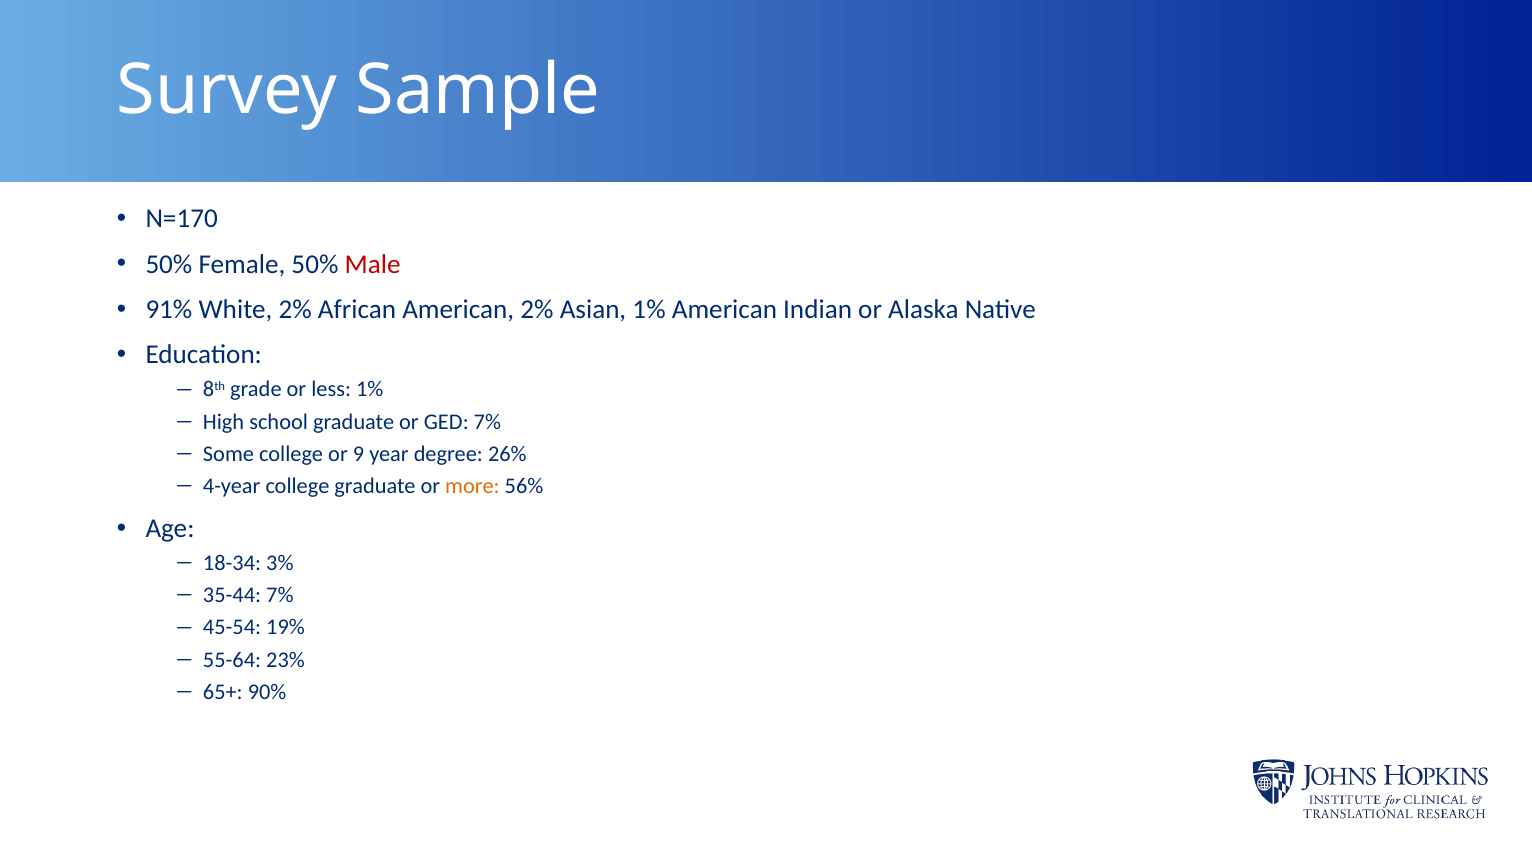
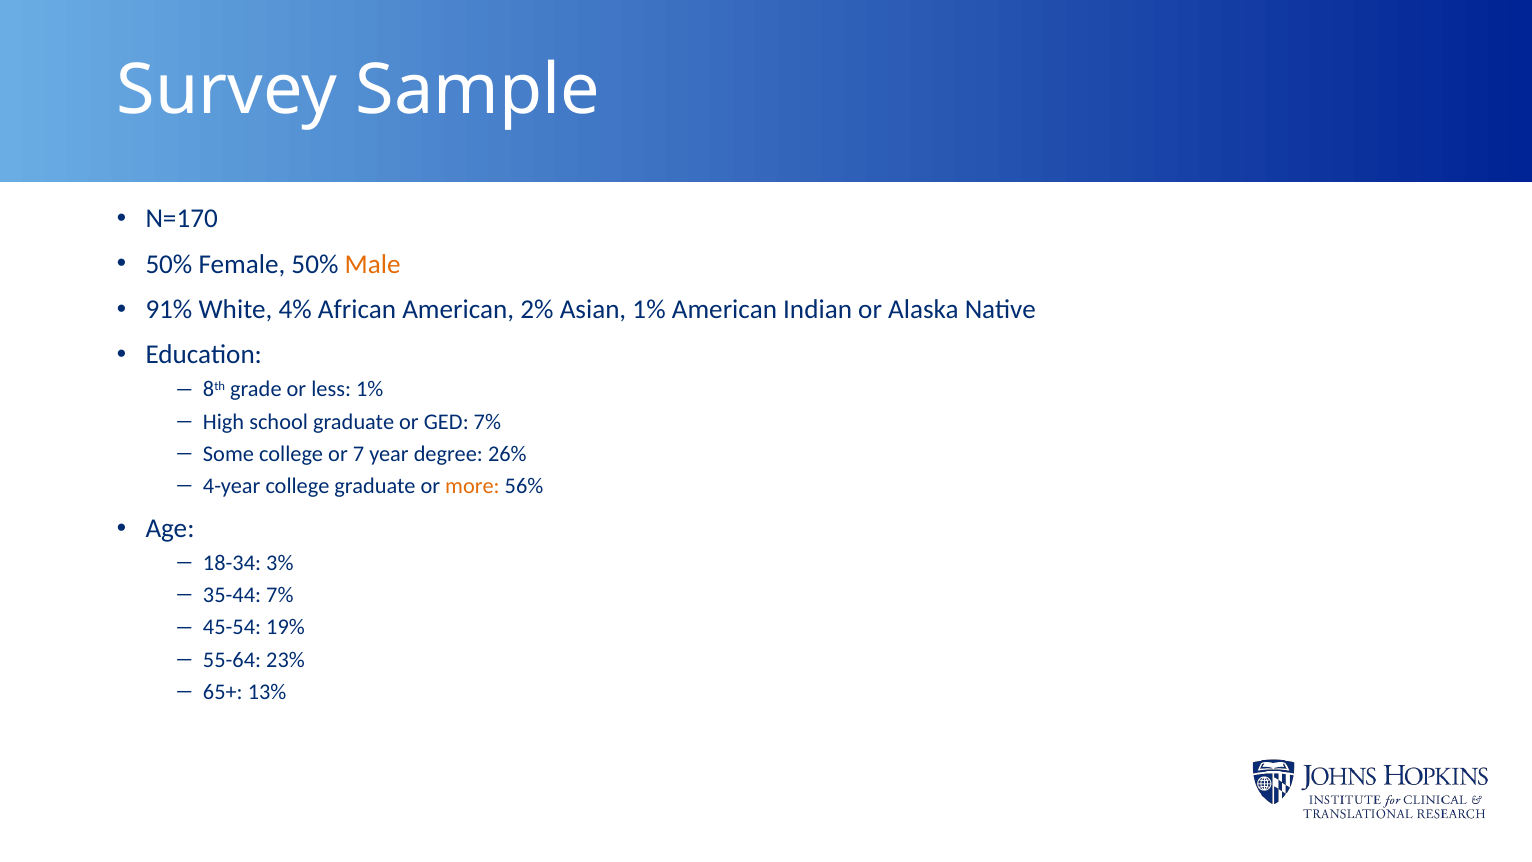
Male colour: red -> orange
White 2%: 2% -> 4%
9: 9 -> 7
90%: 90% -> 13%
